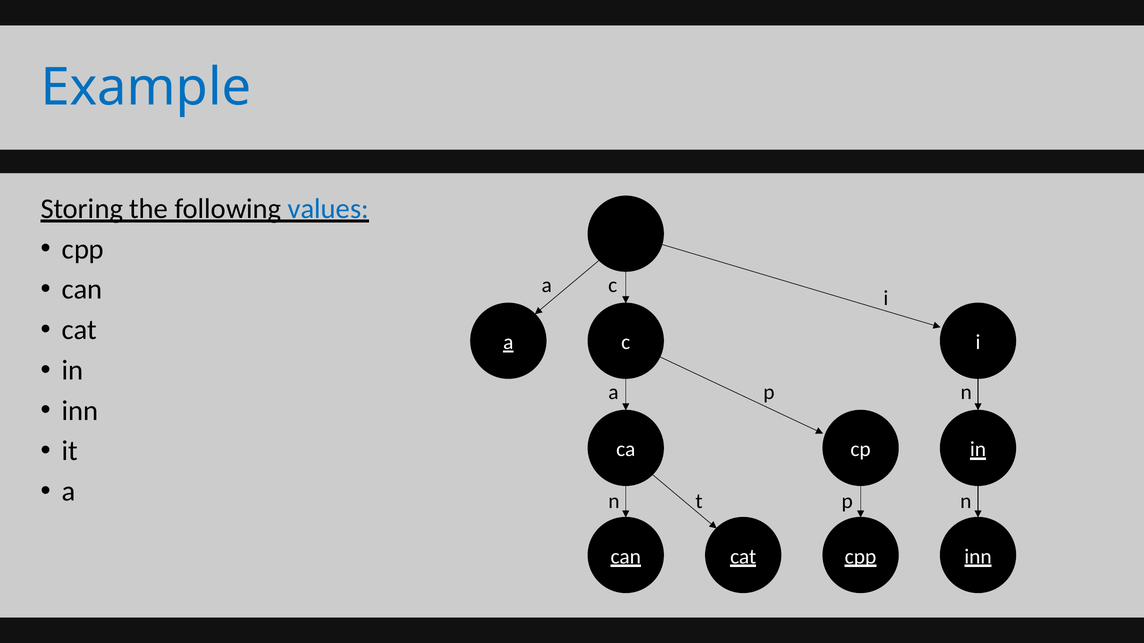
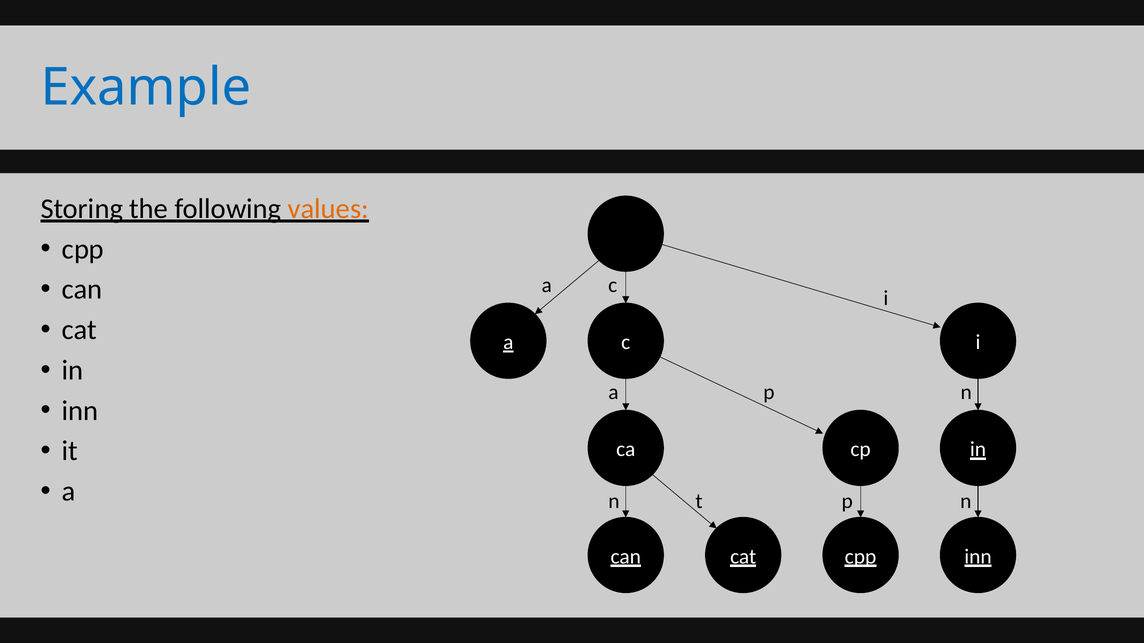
values colour: blue -> orange
